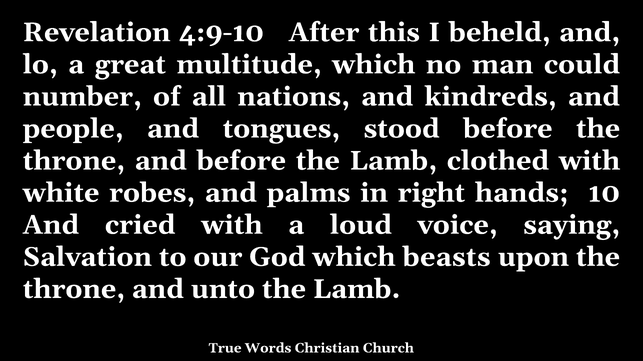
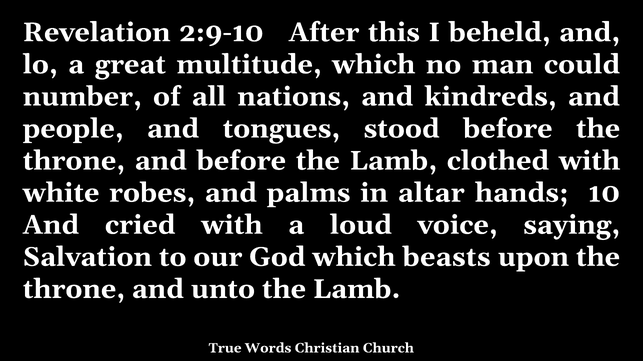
4:9-10: 4:9-10 -> 2:9-10
right: right -> altar
